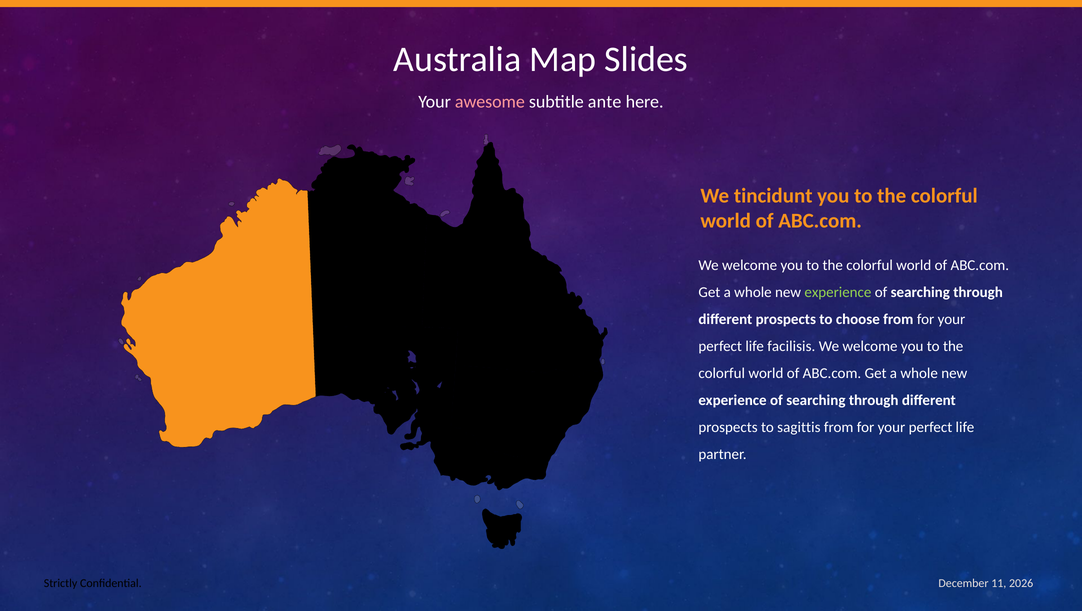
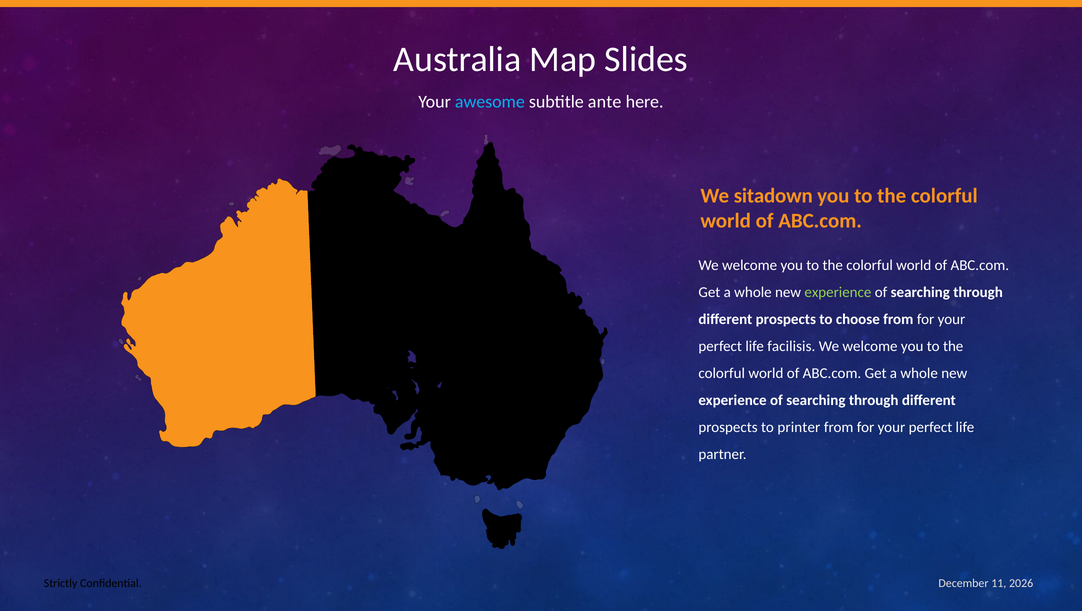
awesome colour: pink -> light blue
tincidunt: tincidunt -> sitadown
sagittis: sagittis -> printer
